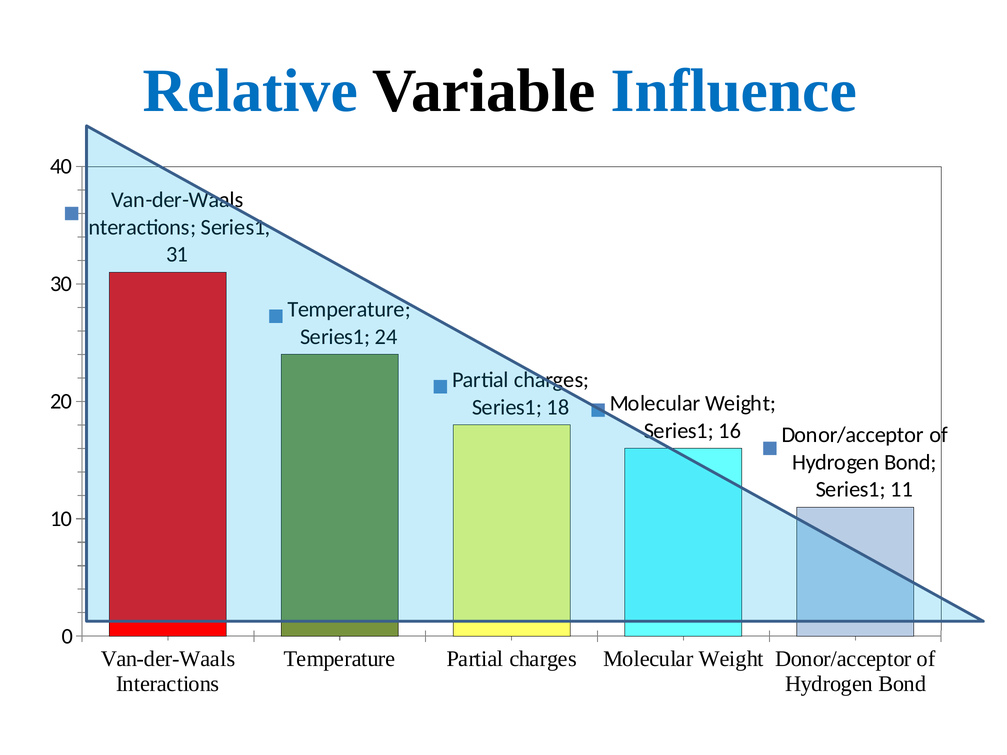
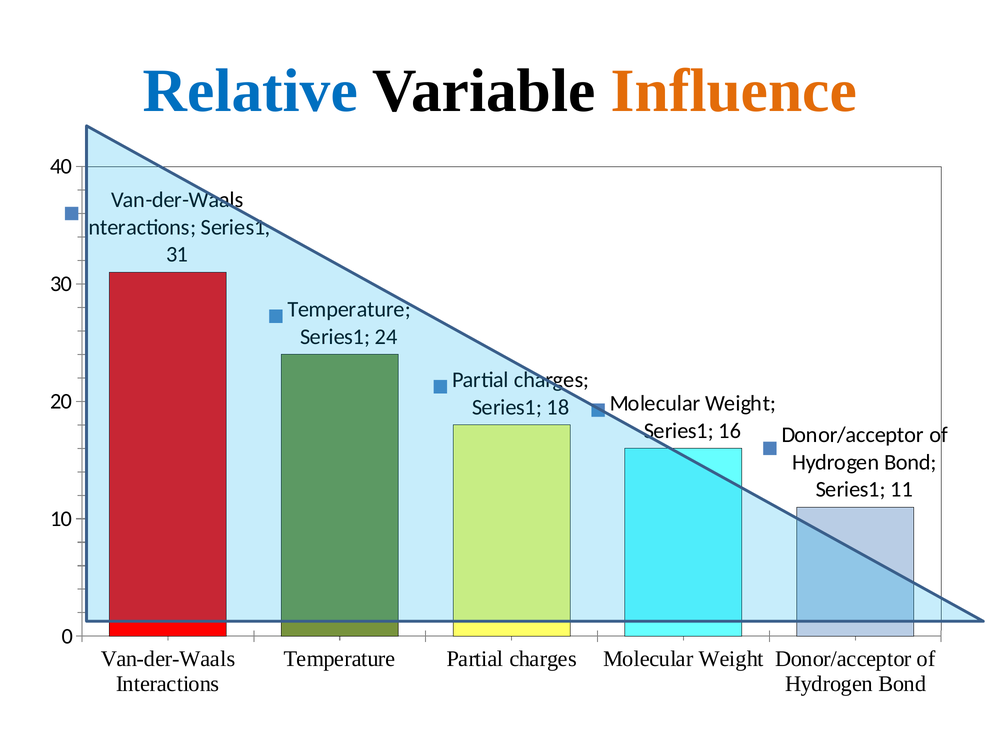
Influence colour: blue -> orange
